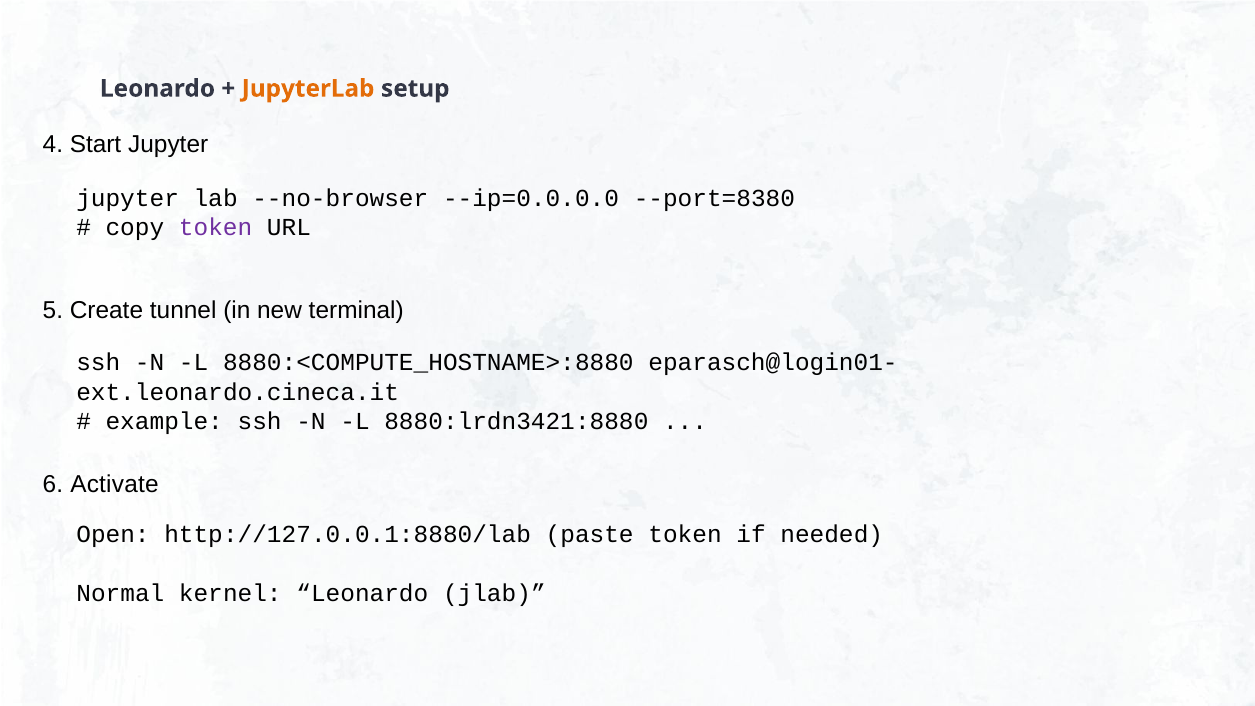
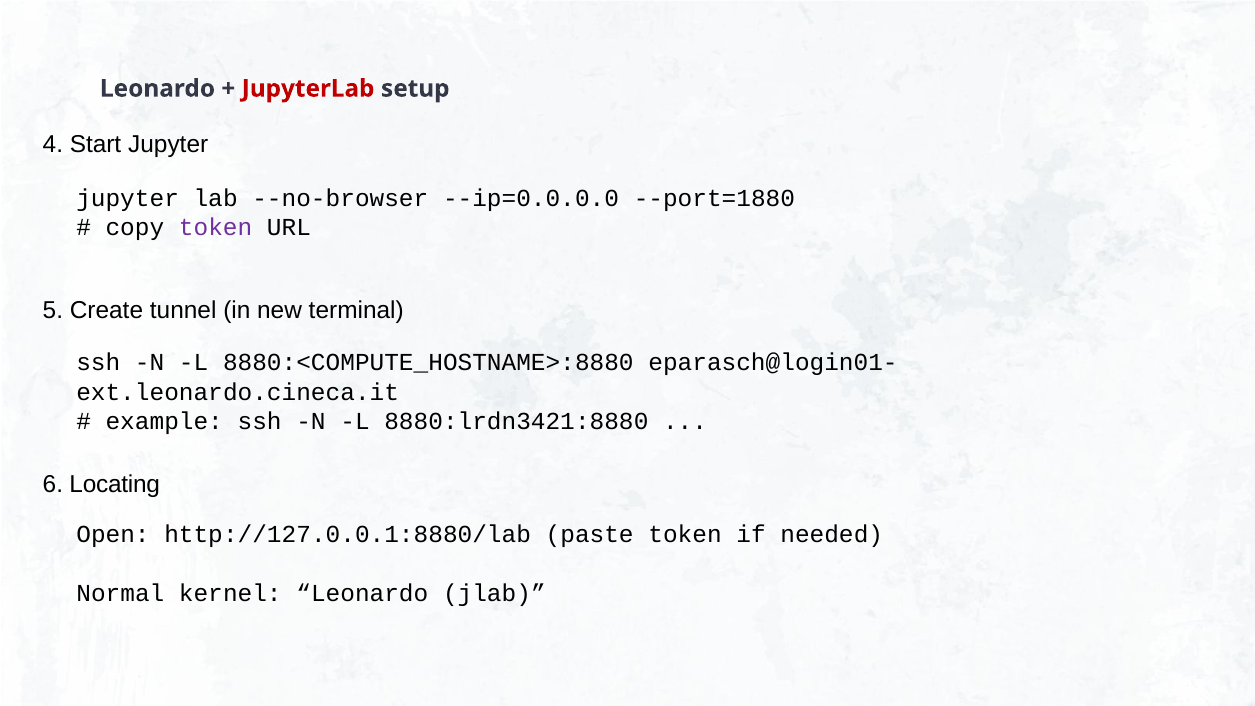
JupyterLab colour: orange -> red
--port=8380: --port=8380 -> --port=1880
Activate: Activate -> Locating
